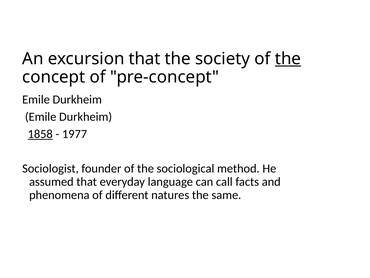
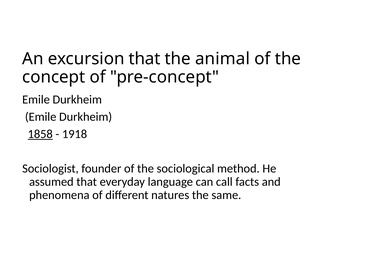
society: society -> animal
the at (288, 59) underline: present -> none
1977: 1977 -> 1918
